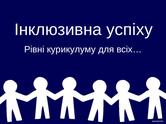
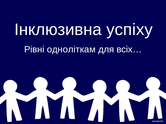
курикулуму: курикулуму -> одноліткам
